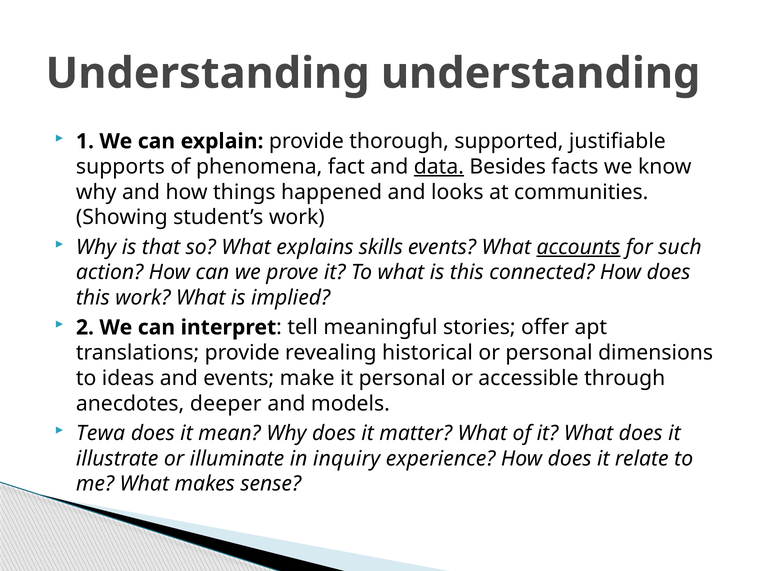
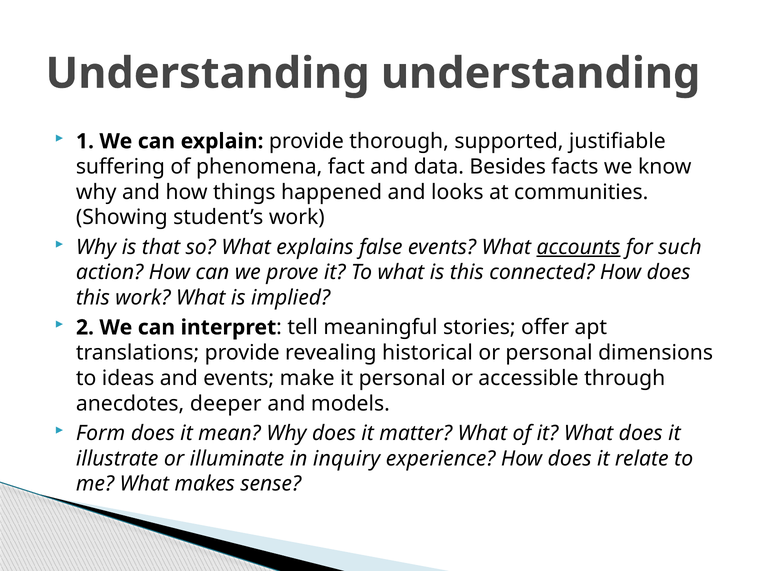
supports: supports -> suffering
data underline: present -> none
skills: skills -> false
Tewa: Tewa -> Form
